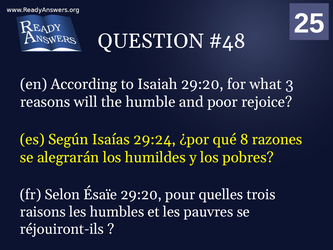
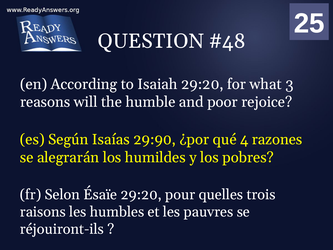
29:24: 29:24 -> 29:90
8: 8 -> 4
